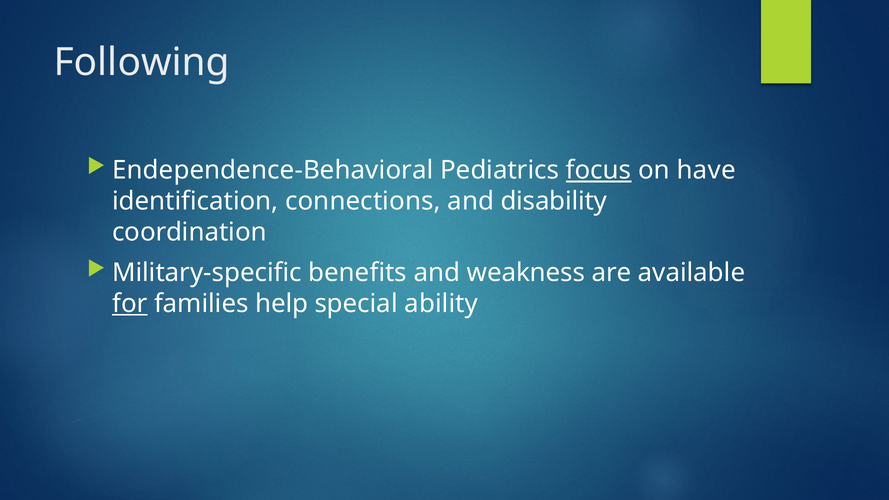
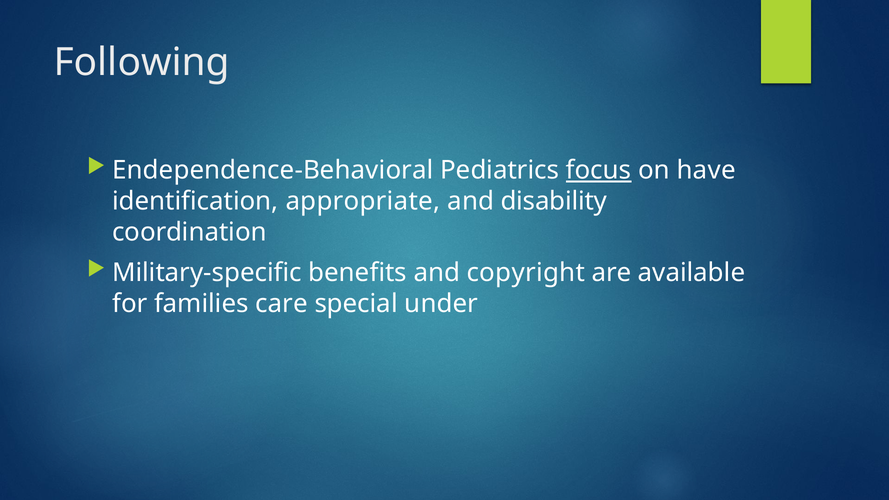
connections: connections -> appropriate
weakness: weakness -> copyright
for underline: present -> none
help: help -> care
ability: ability -> under
